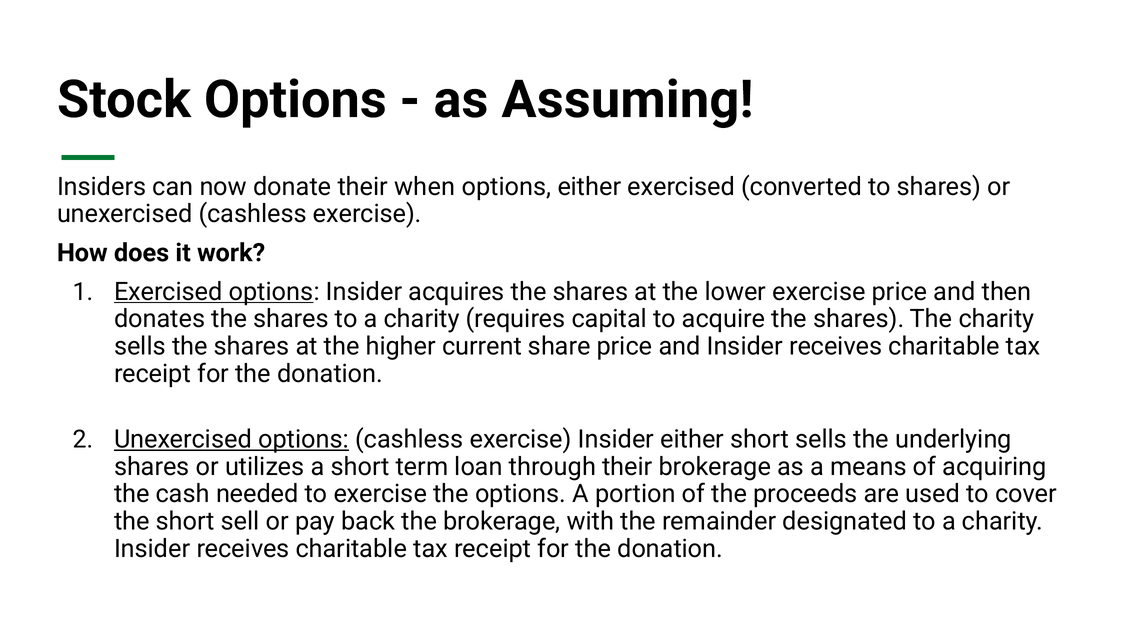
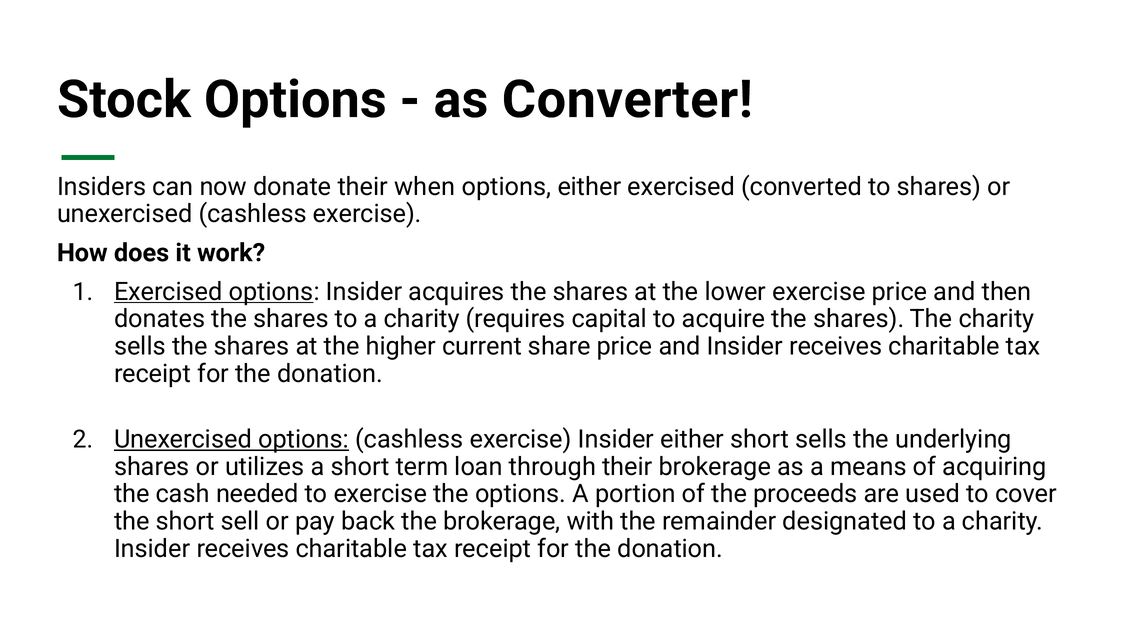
Assuming: Assuming -> Converter
